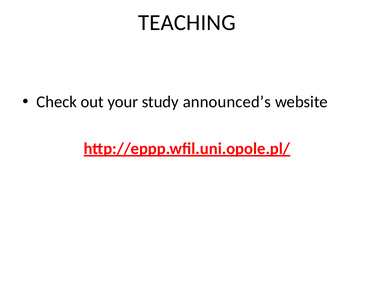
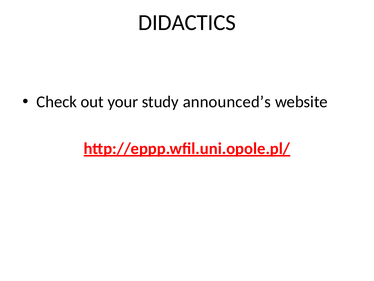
TEACHING: TEACHING -> DIDACTICS
